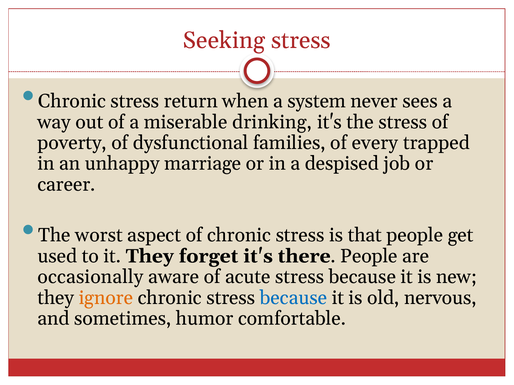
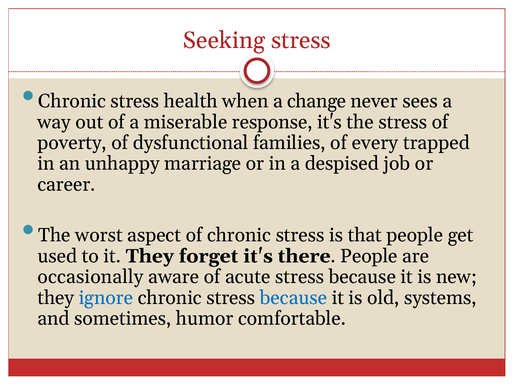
return: return -> health
system: system -> change
drinking: drinking -> response
ignore colour: orange -> blue
nervous: nervous -> systems
